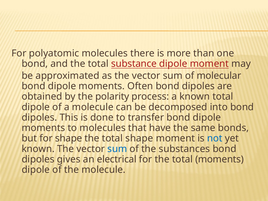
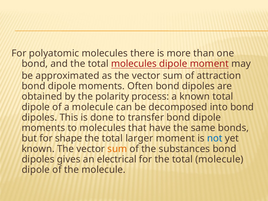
total substance: substance -> molecules
molecular: molecular -> attraction
total shape: shape -> larger
sum at (117, 149) colour: blue -> orange
total moments: moments -> molecule
